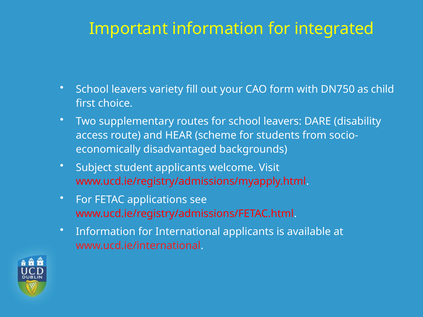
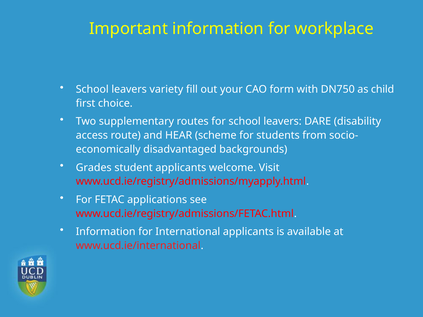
integrated: integrated -> workplace
Subject: Subject -> Grades
